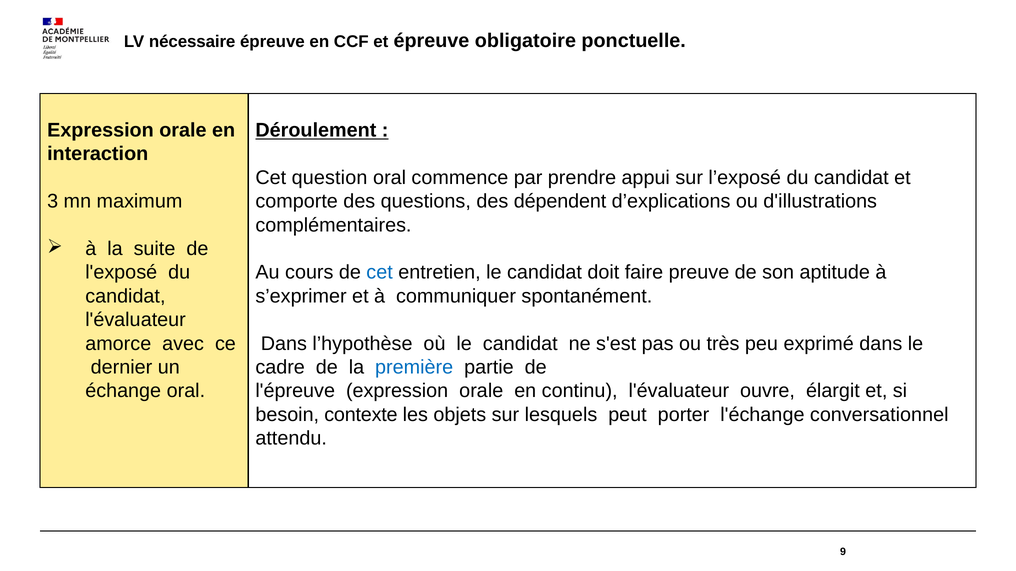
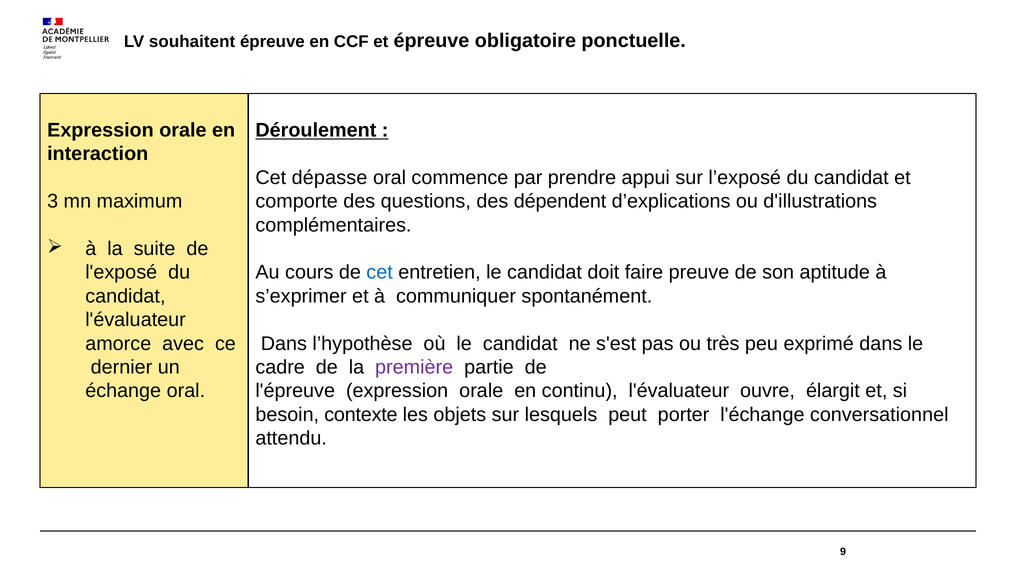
nécessaire: nécessaire -> souhaitent
question: question -> dépasse
première colour: blue -> purple
